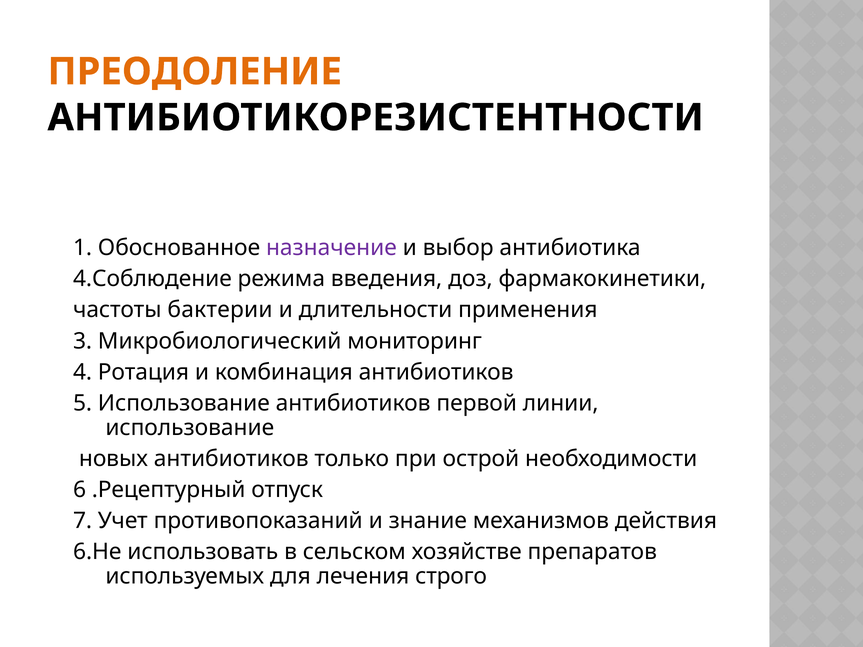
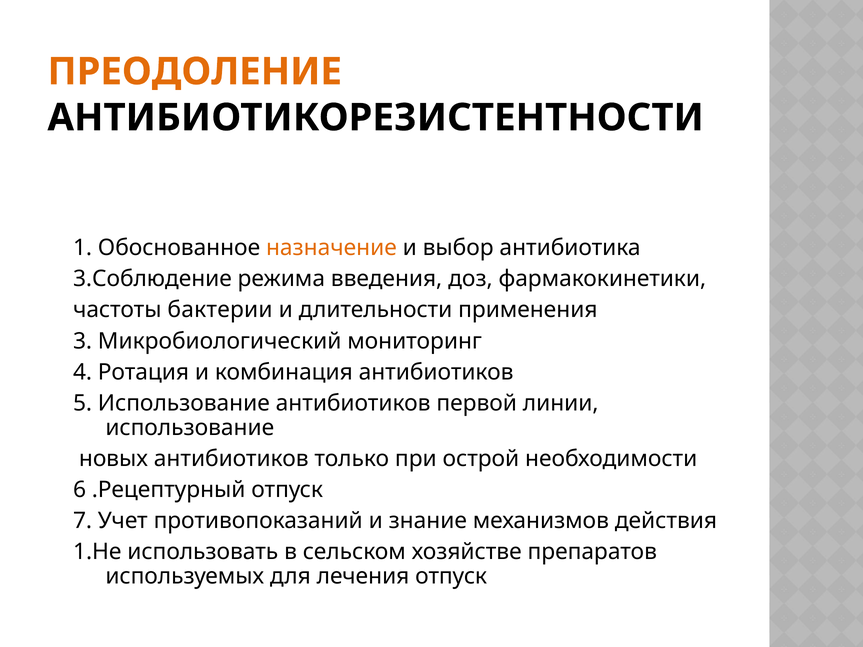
назначение colour: purple -> orange
4.Соблюдение: 4.Соблюдение -> 3.Соблюдение
6.Не: 6.Не -> 1.Не
лечения строго: строго -> отпуск
